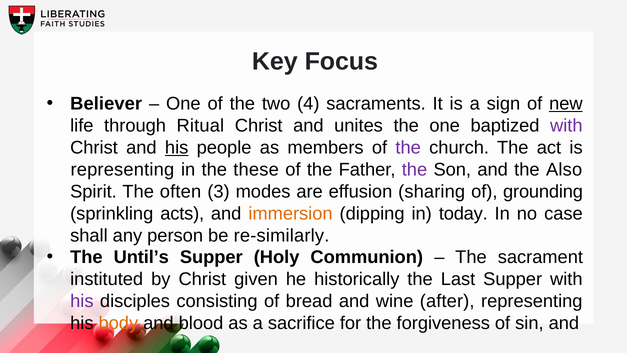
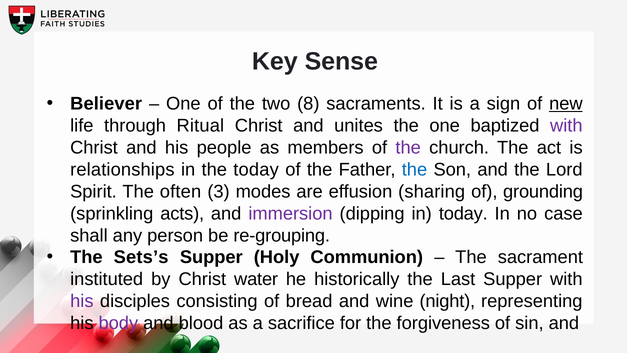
Focus: Focus -> Sense
4: 4 -> 8
his at (177, 147) underline: present -> none
representing at (122, 169): representing -> relationships
the these: these -> today
the at (415, 169) colour: purple -> blue
Also: Also -> Lord
immersion colour: orange -> purple
re-similarly: re-similarly -> re-grouping
Until’s: Until’s -> Sets’s
given: given -> water
after: after -> night
body colour: orange -> purple
